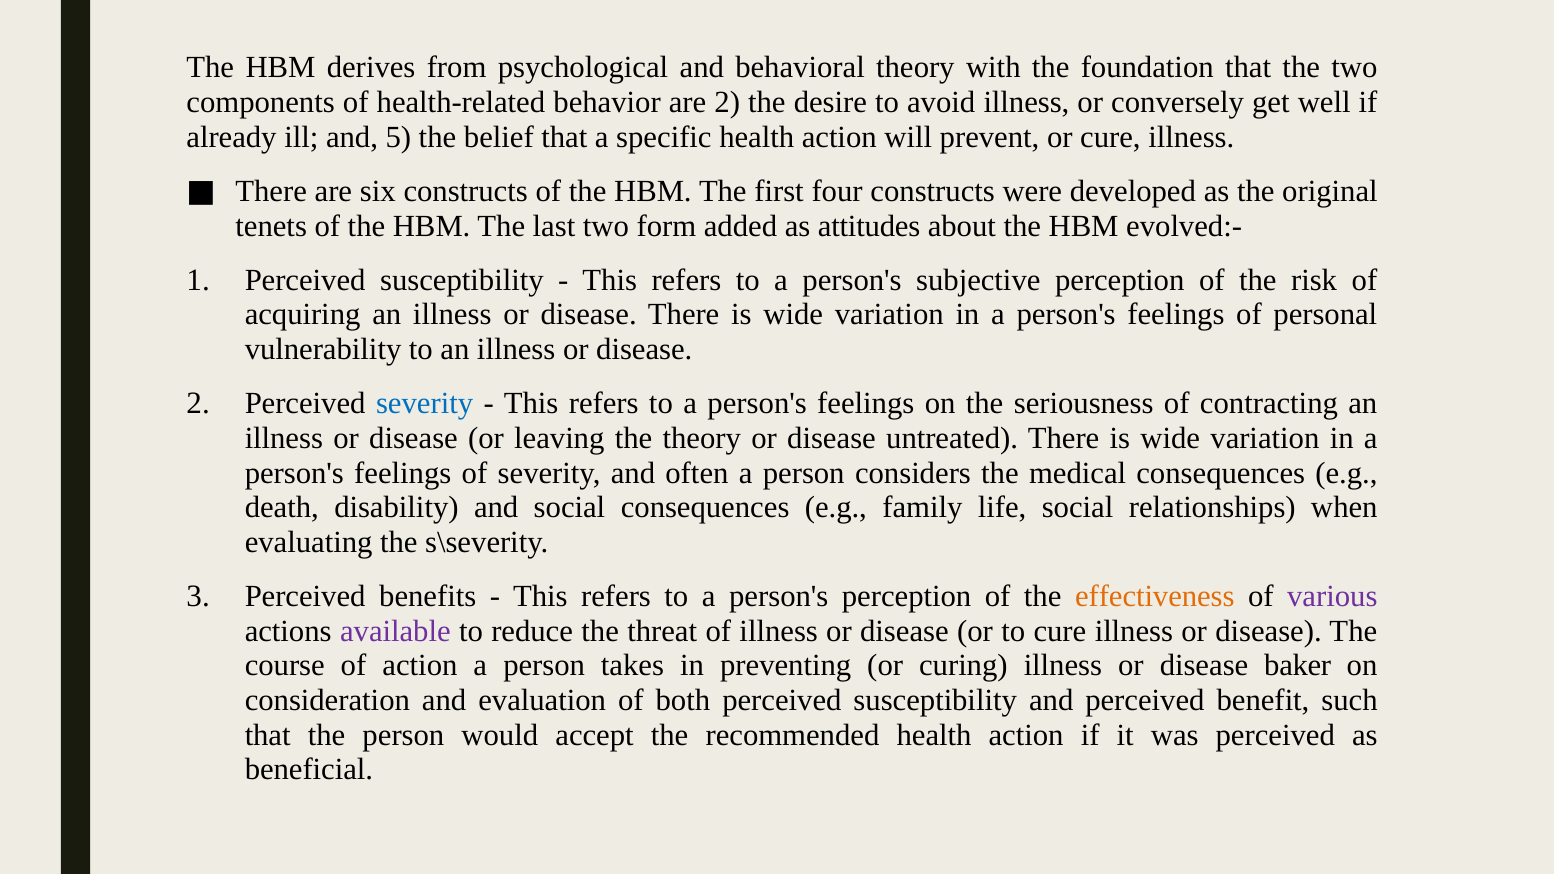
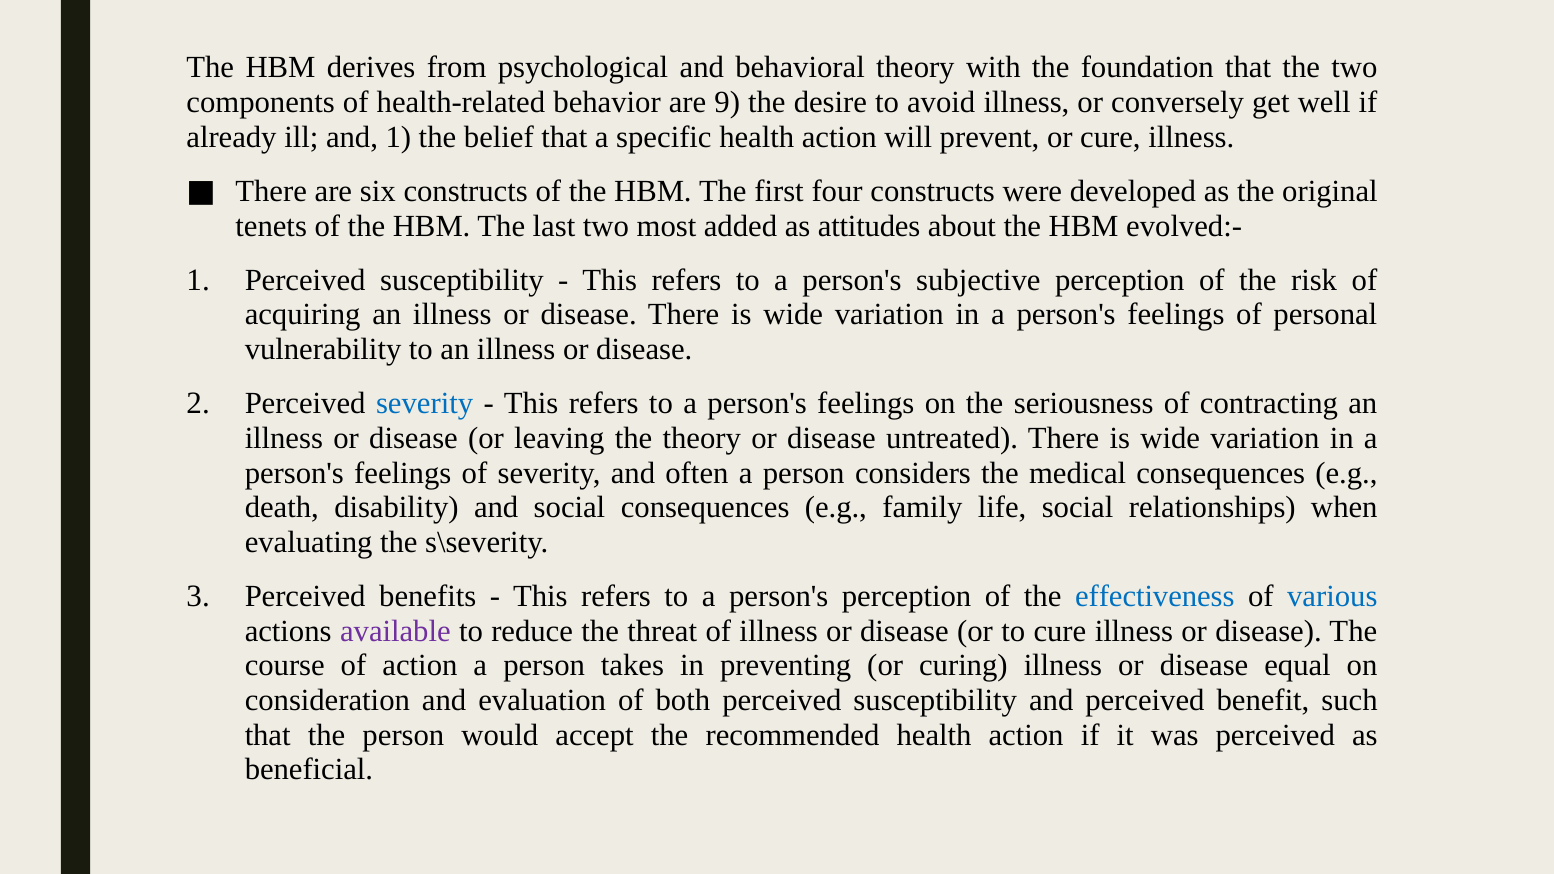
are 2: 2 -> 9
and 5: 5 -> 1
form: form -> most
effectiveness colour: orange -> blue
various colour: purple -> blue
baker: baker -> equal
